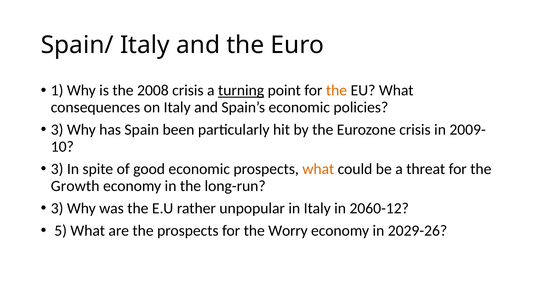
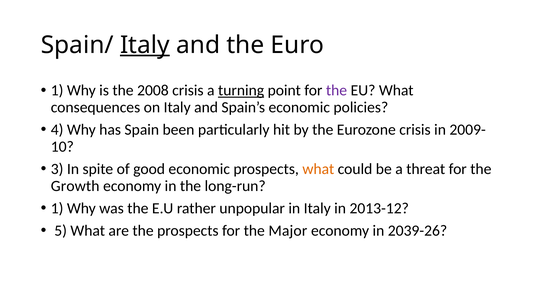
Italy at (145, 45) underline: none -> present
the at (336, 90) colour: orange -> purple
3 at (57, 130): 3 -> 4
3 at (57, 208): 3 -> 1
2060-12: 2060-12 -> 2013-12
Worry: Worry -> Major
2029-26: 2029-26 -> 2039-26
